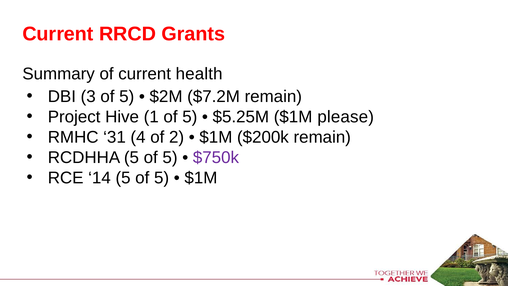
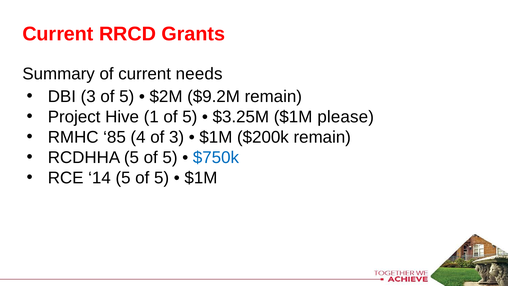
health: health -> needs
$7.2M: $7.2M -> $9.2M
$5.25M: $5.25M -> $3.25M
31: 31 -> 85
of 2: 2 -> 3
$750k colour: purple -> blue
